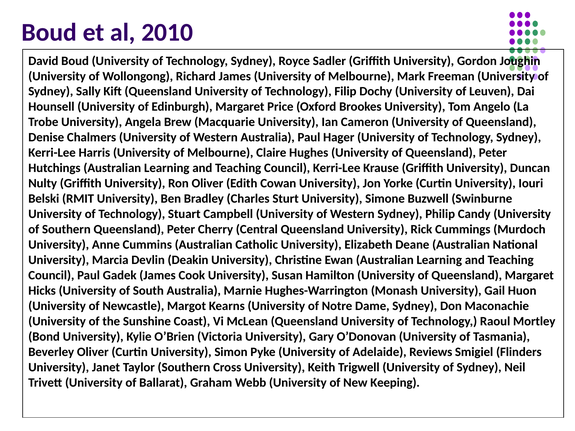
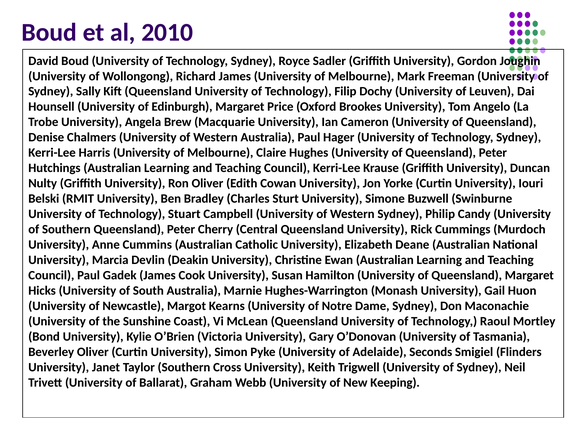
Reviews: Reviews -> Seconds
